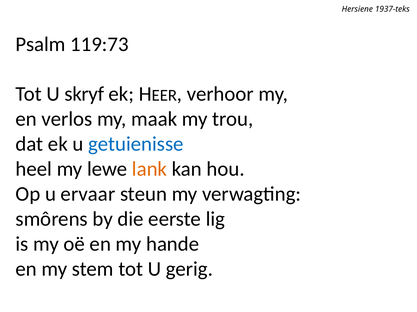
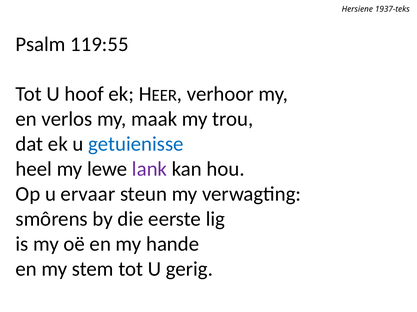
119:73: 119:73 -> 119:55
skryf: skryf -> hoof
lank colour: orange -> purple
